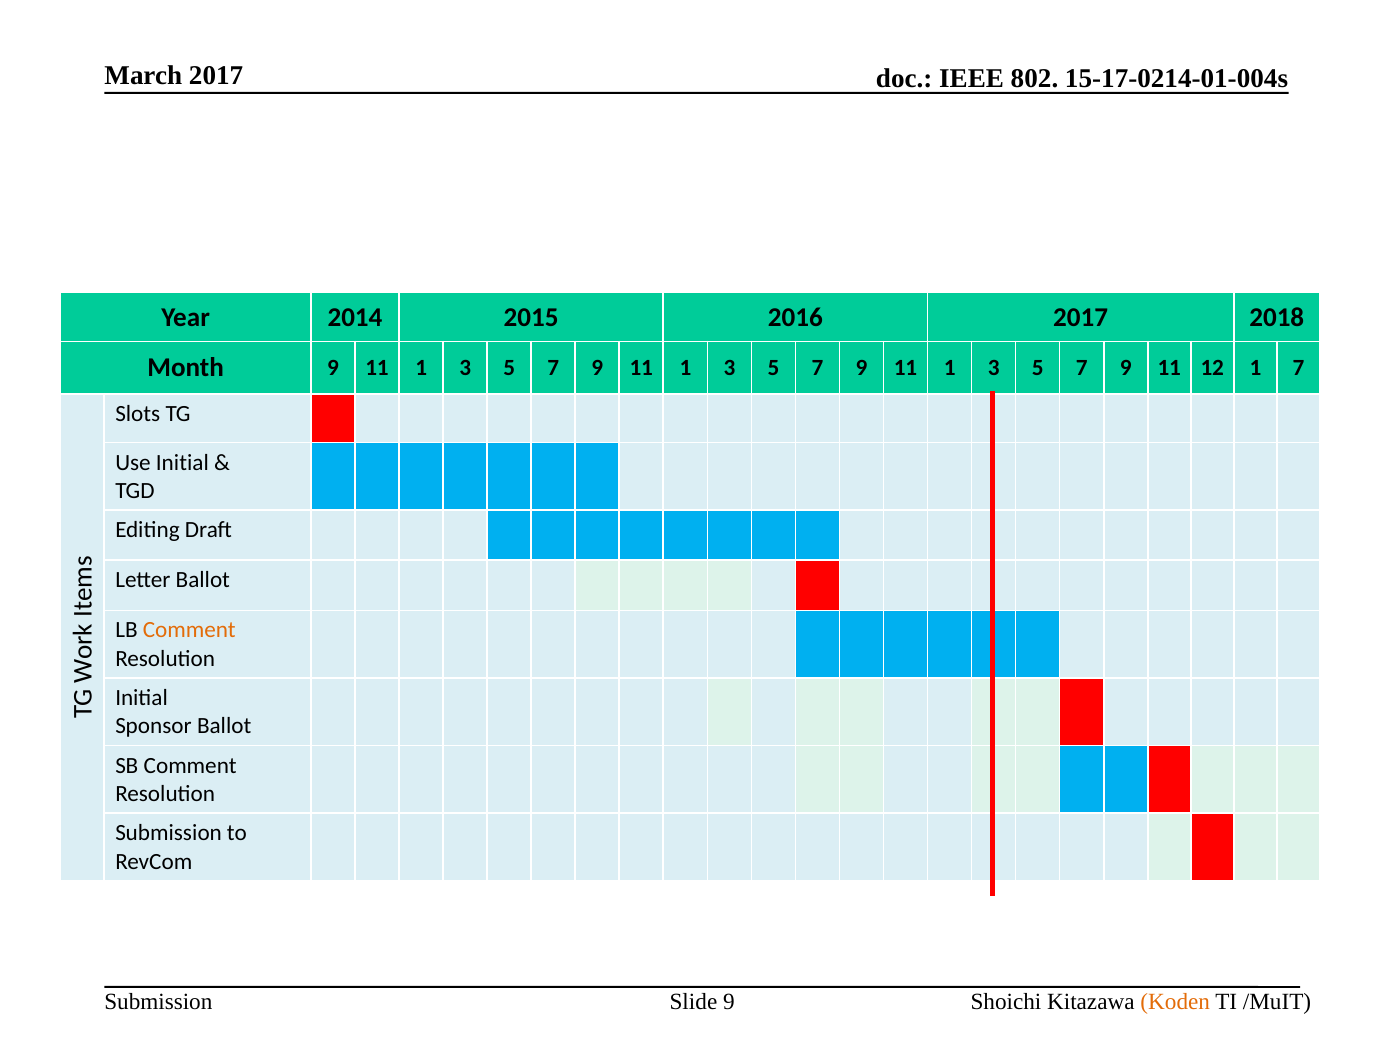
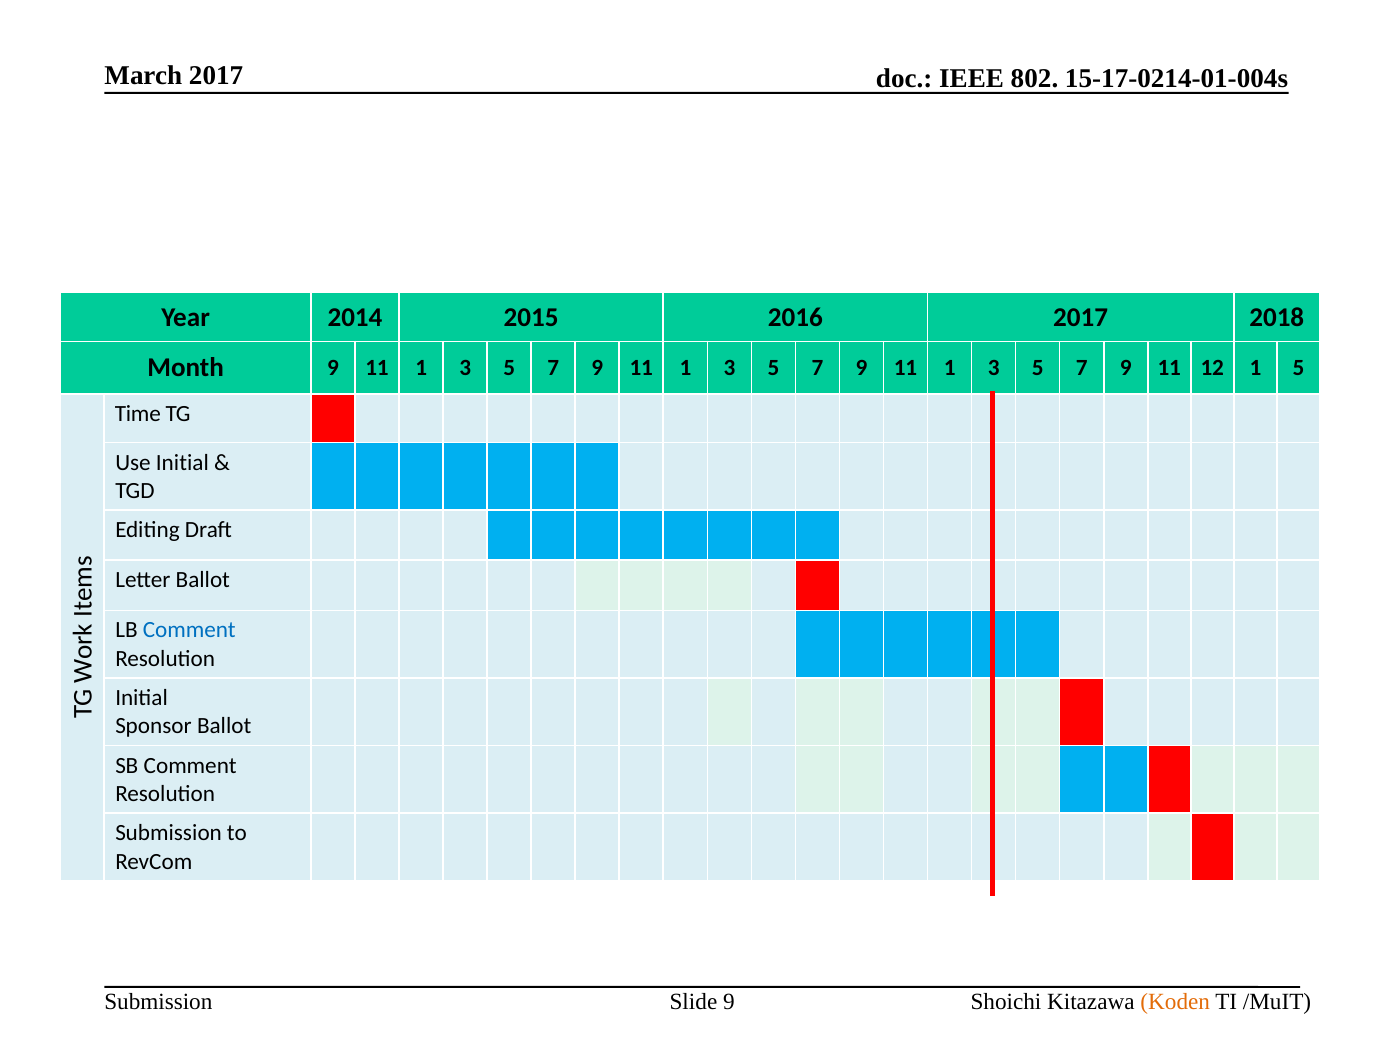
1 7: 7 -> 5
Slots: Slots -> Time
Comment at (189, 630) colour: orange -> blue
